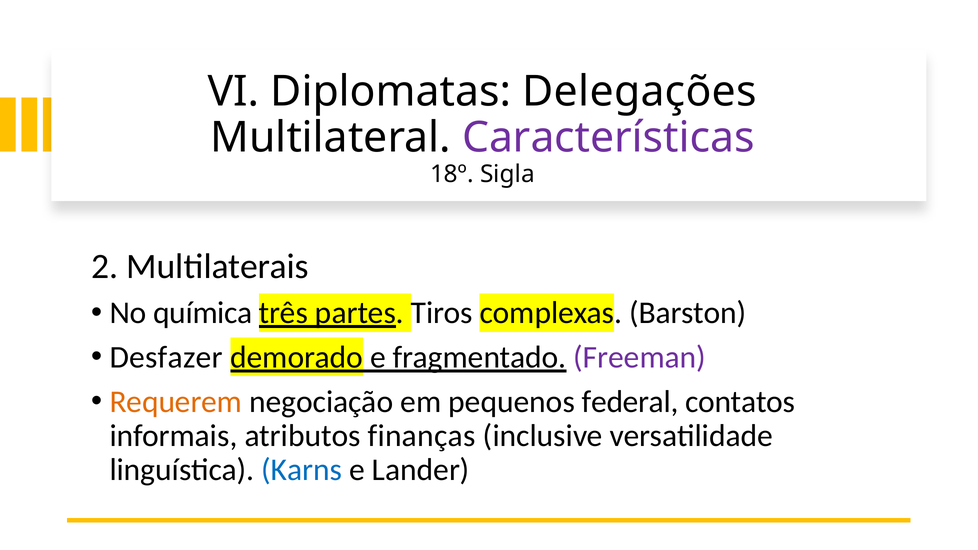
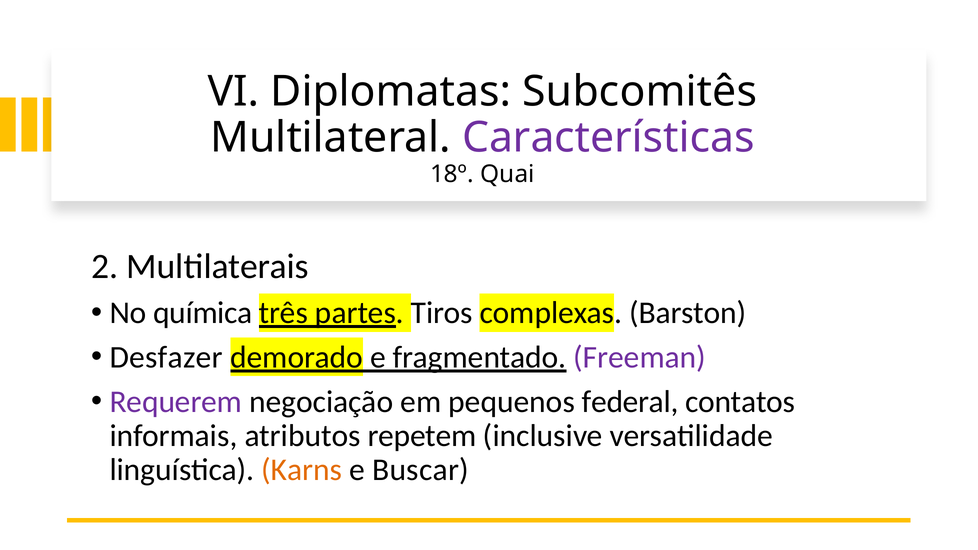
Delegações: Delegações -> Subcomitês
Sigla: Sigla -> Quai
Requerem colour: orange -> purple
finanças: finanças -> repetem
Karns colour: blue -> orange
Lander: Lander -> Buscar
